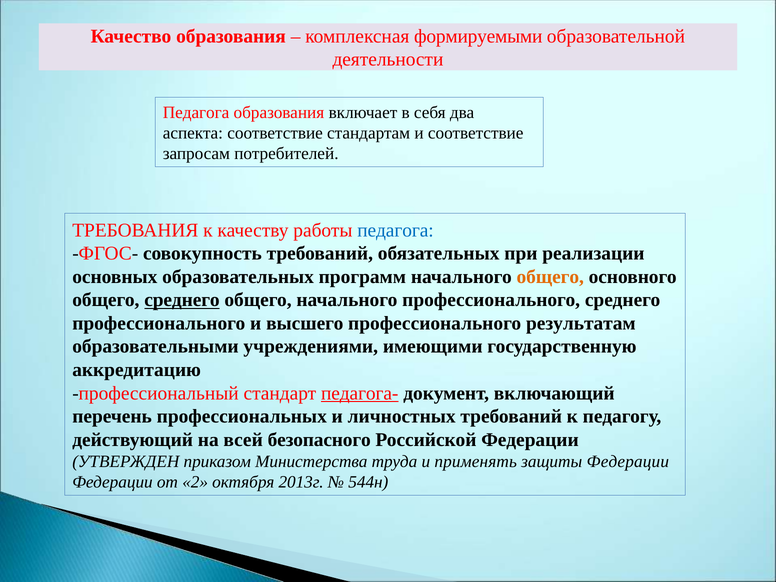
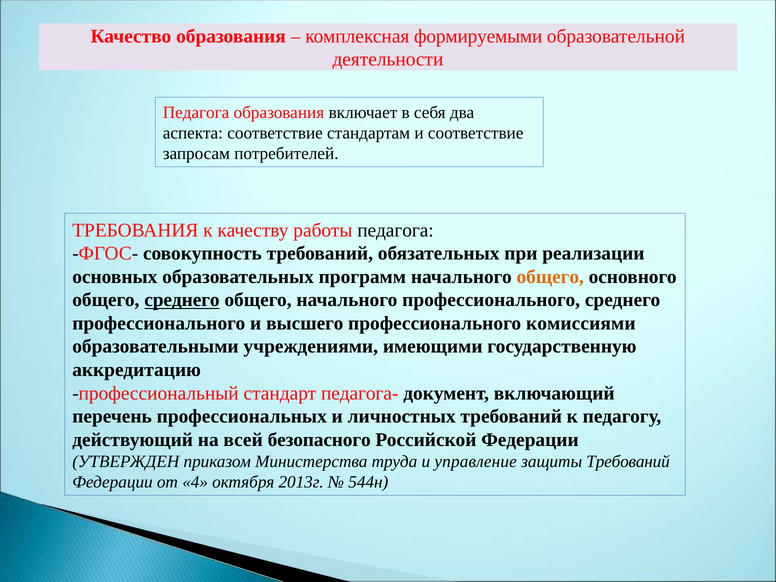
педагога at (395, 230) colour: blue -> black
результатам: результатам -> комиссиями
педагога- underline: present -> none
применять: применять -> управление
защиты Федерации: Федерации -> Требований
2: 2 -> 4
